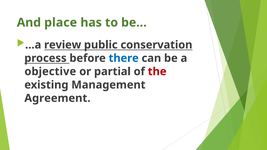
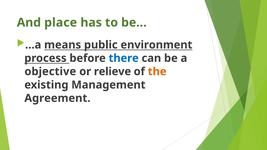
review: review -> means
conservation: conservation -> environment
partial: partial -> relieve
the colour: red -> orange
